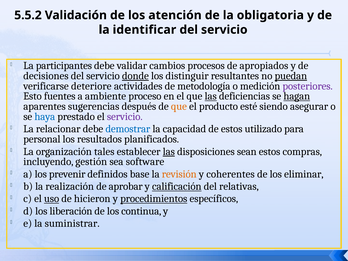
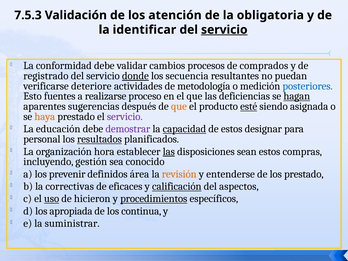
5.5.2: 5.5.2 -> 7.5.3
servicio at (224, 30) underline: none -> present
participantes: participantes -> conformidad
apropiados: apropiados -> comprados
decisiones: decisiones -> registrado
distinguir: distinguir -> secuencia
puedan underline: present -> none
posteriores colour: purple -> blue
ambiente: ambiente -> realizarse
las at (211, 96) underline: present -> none
esté underline: none -> present
asegurar: asegurar -> asignada
haya colour: blue -> orange
relacionar: relacionar -> educación
demostrar colour: blue -> purple
capacidad underline: none -> present
utilizado: utilizado -> designar
resultados underline: none -> present
tales: tales -> hora
software: software -> conocido
base: base -> área
coherentes: coherentes -> entenderse
los eliminar: eliminar -> prestado
realización: realización -> correctivas
aprobar: aprobar -> eficaces
relativas: relativas -> aspectos
liberación: liberación -> apropiada
